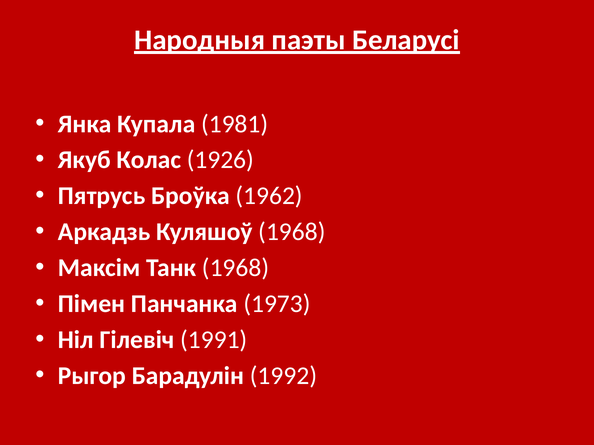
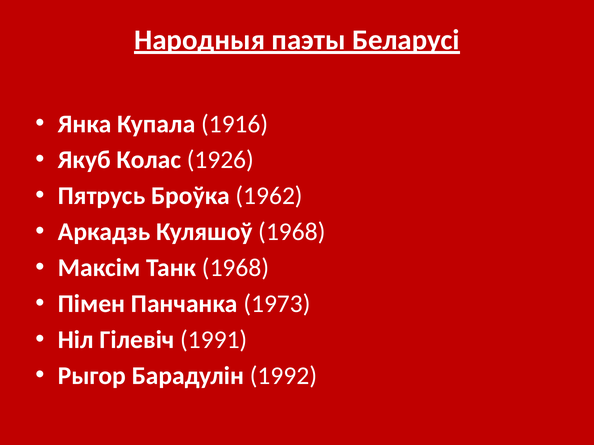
1981: 1981 -> 1916
